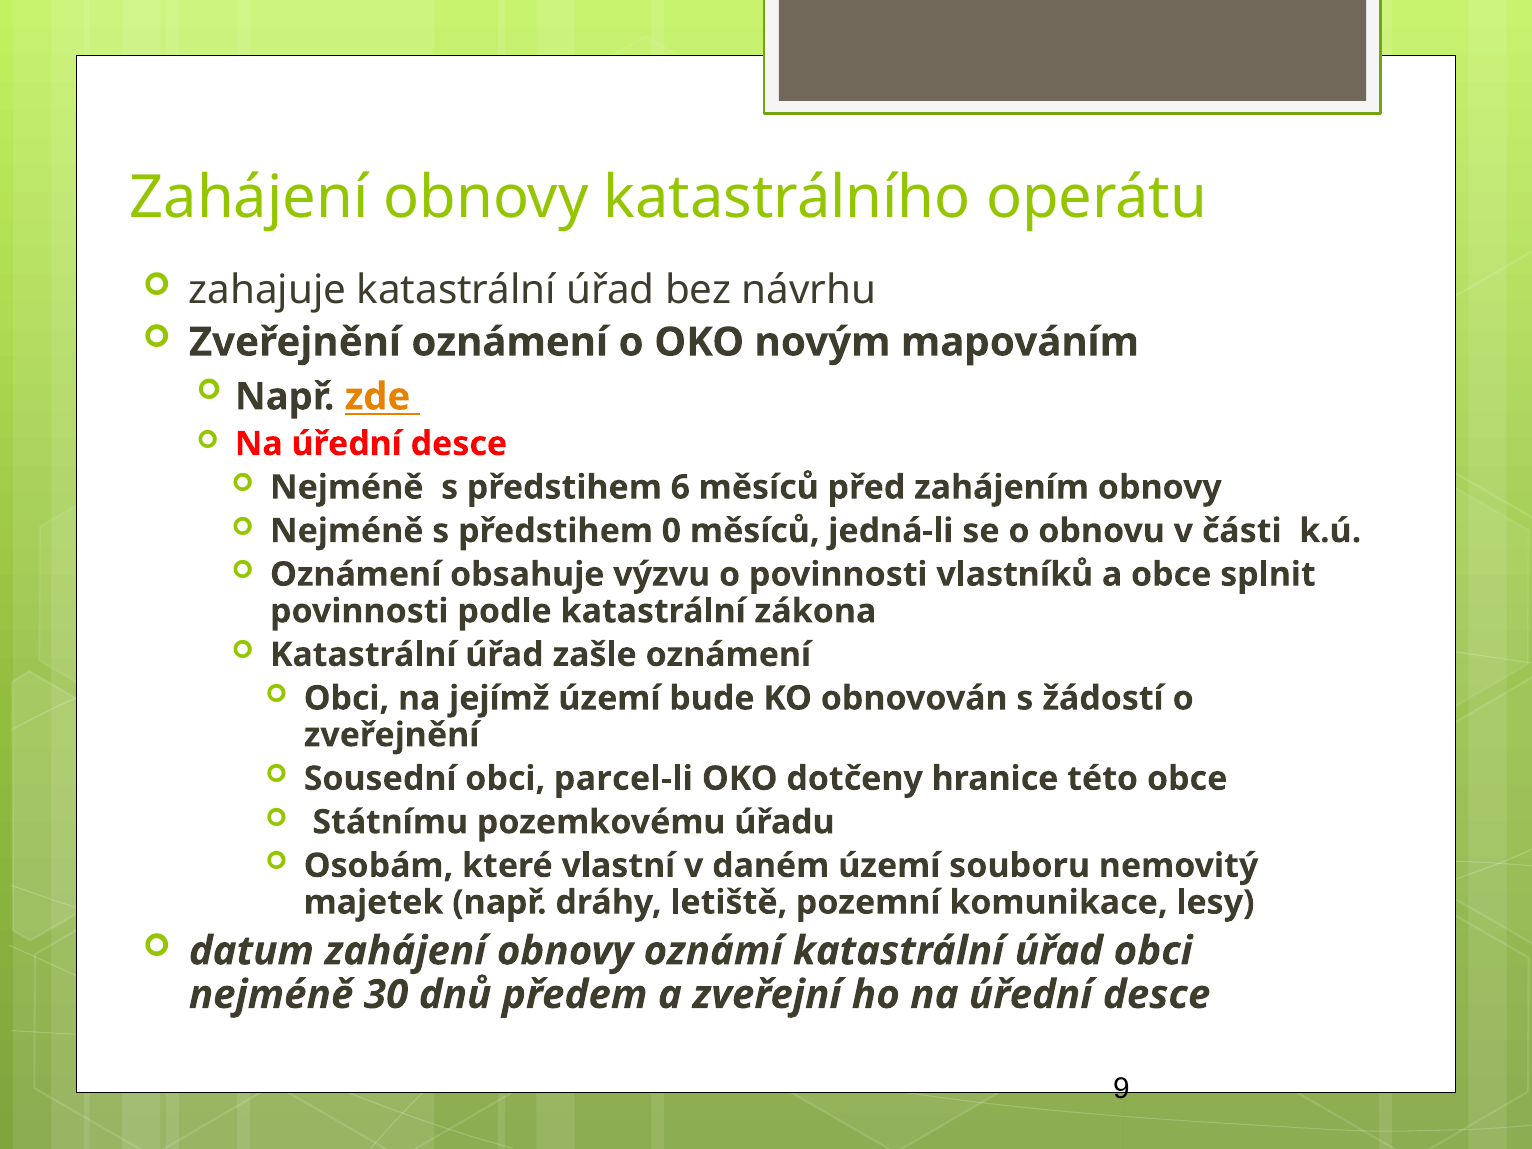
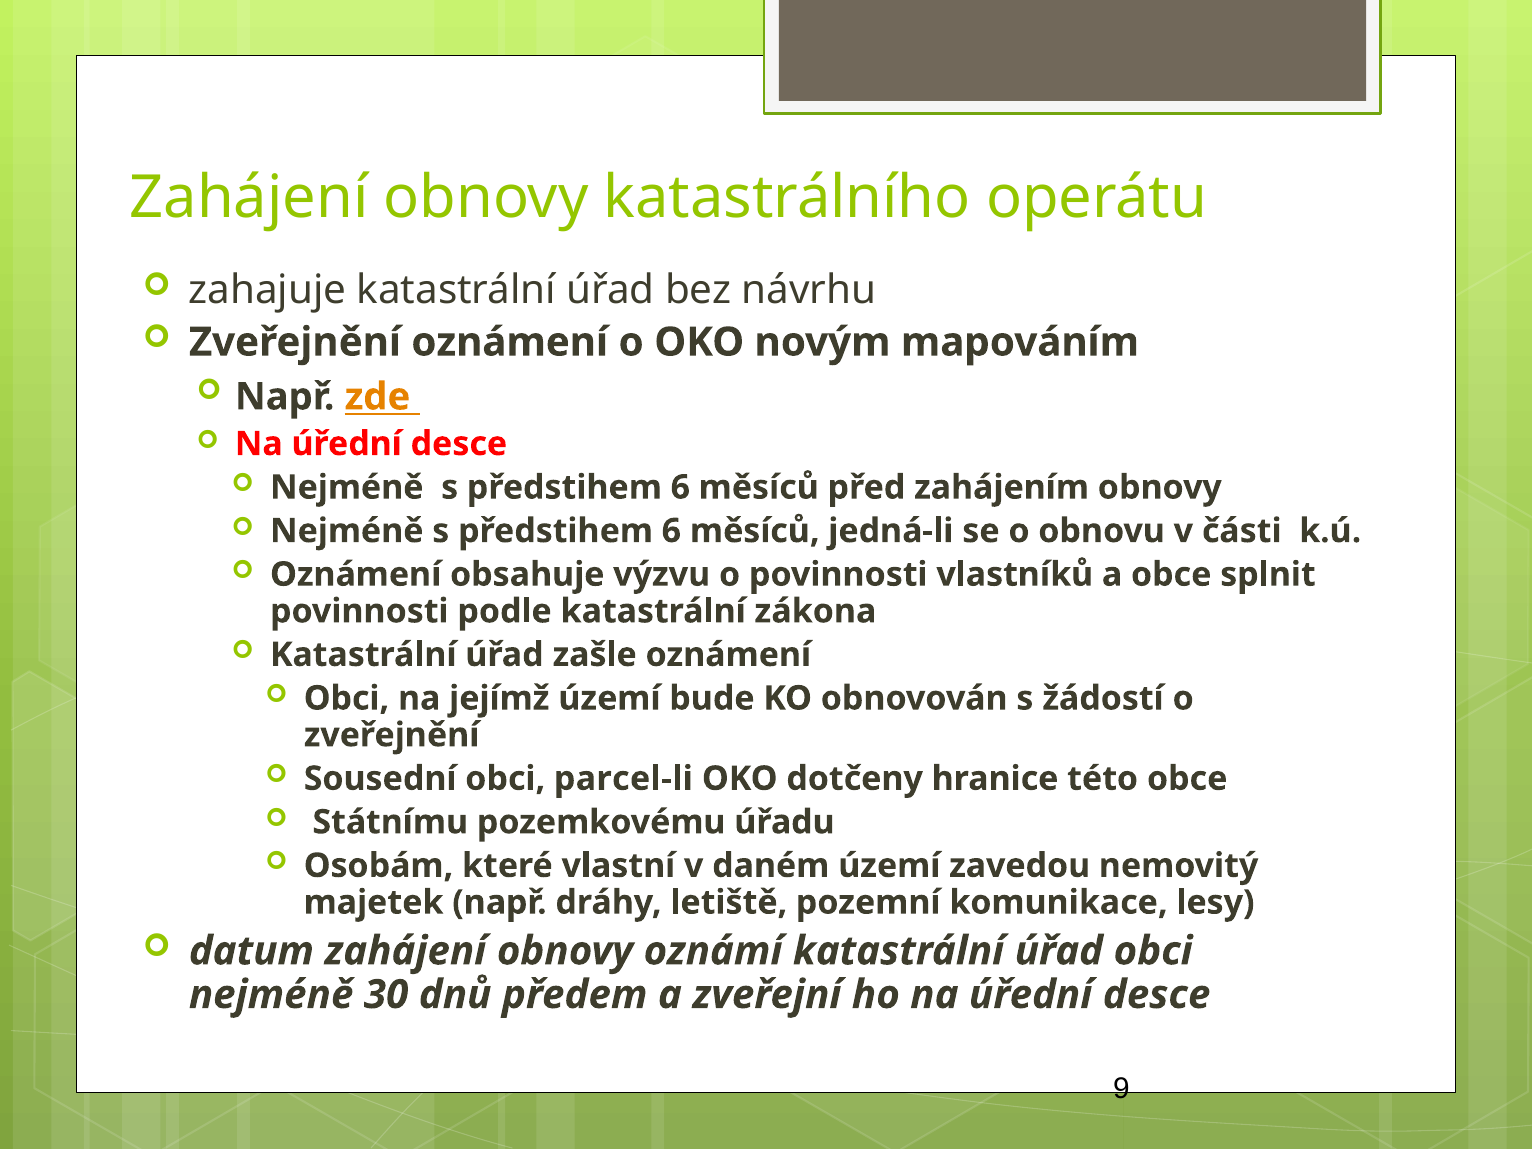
0 at (671, 531): 0 -> 6
souboru: souboru -> zavedou
